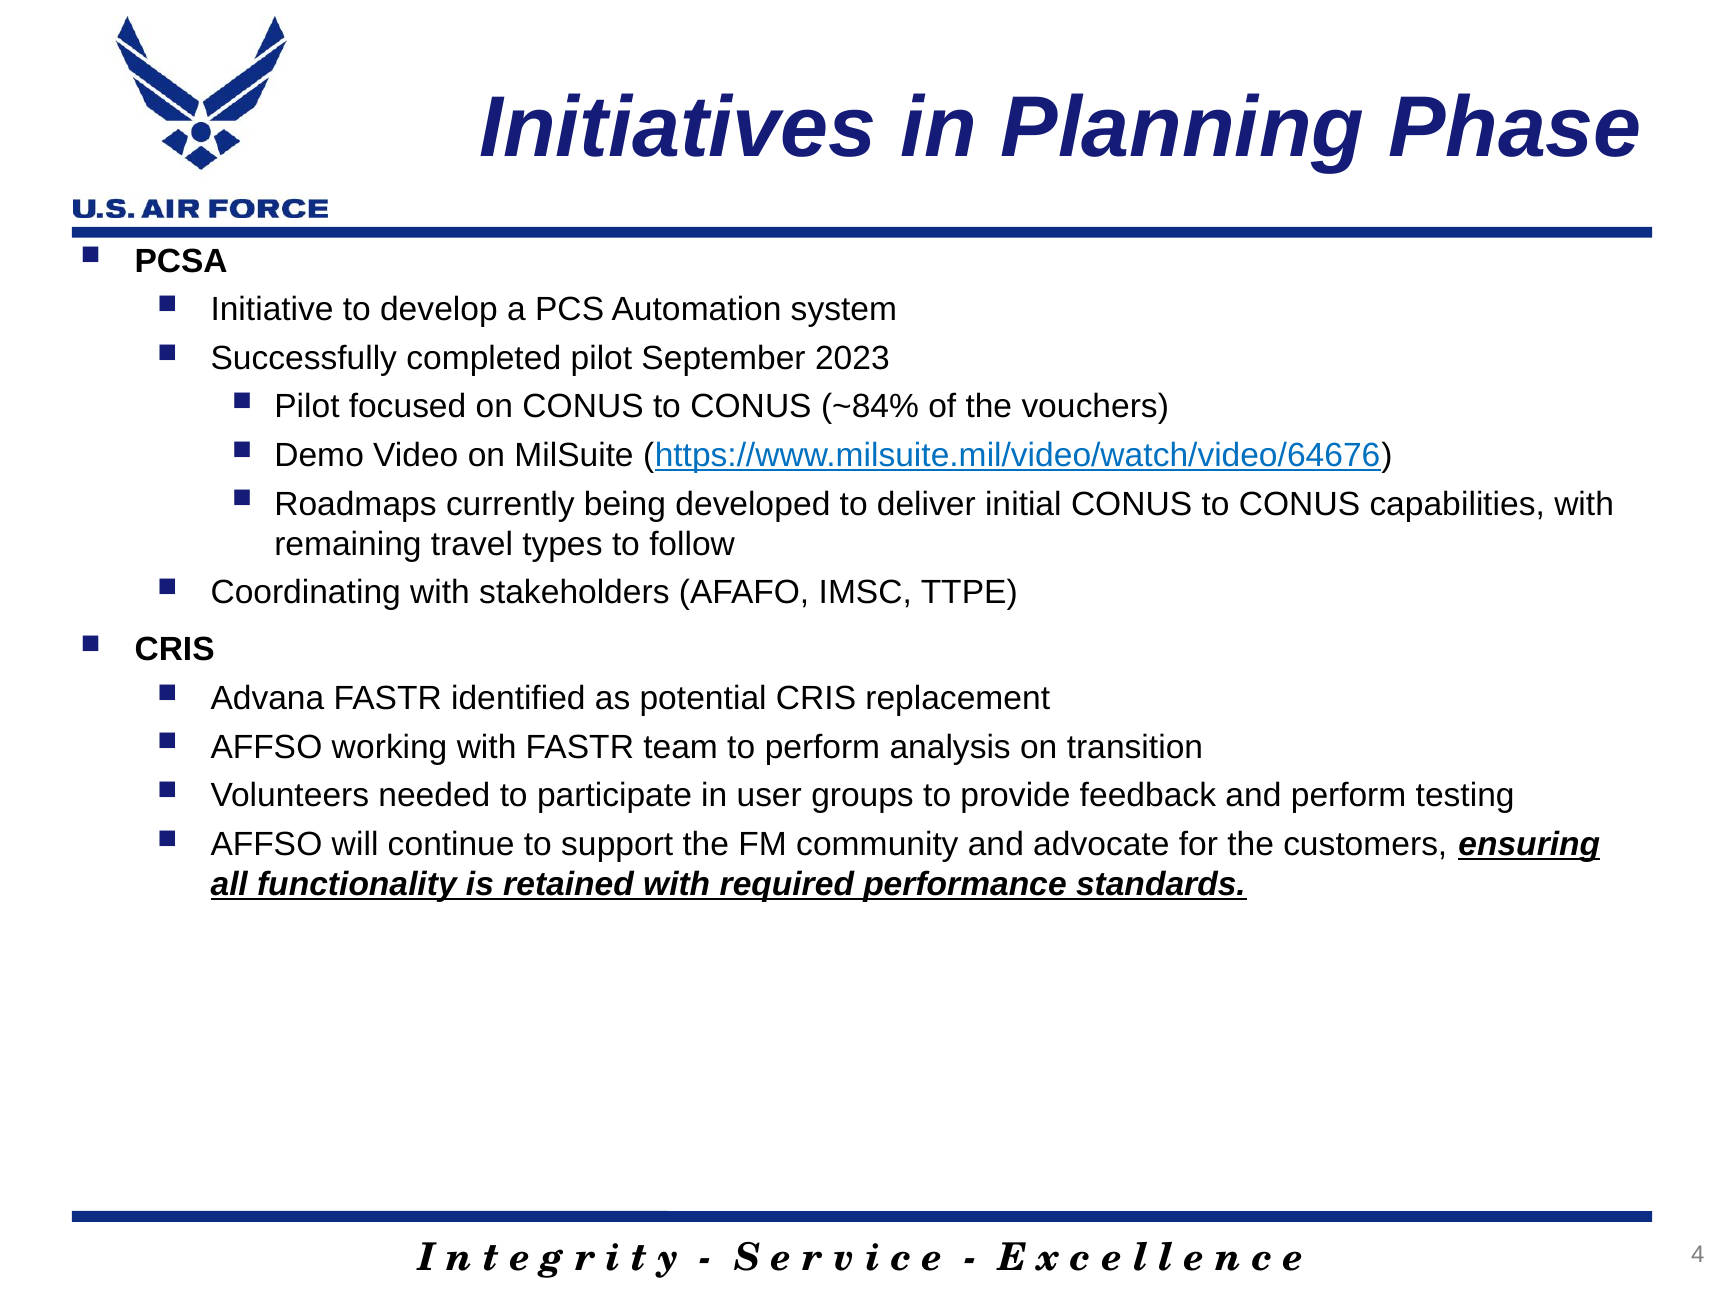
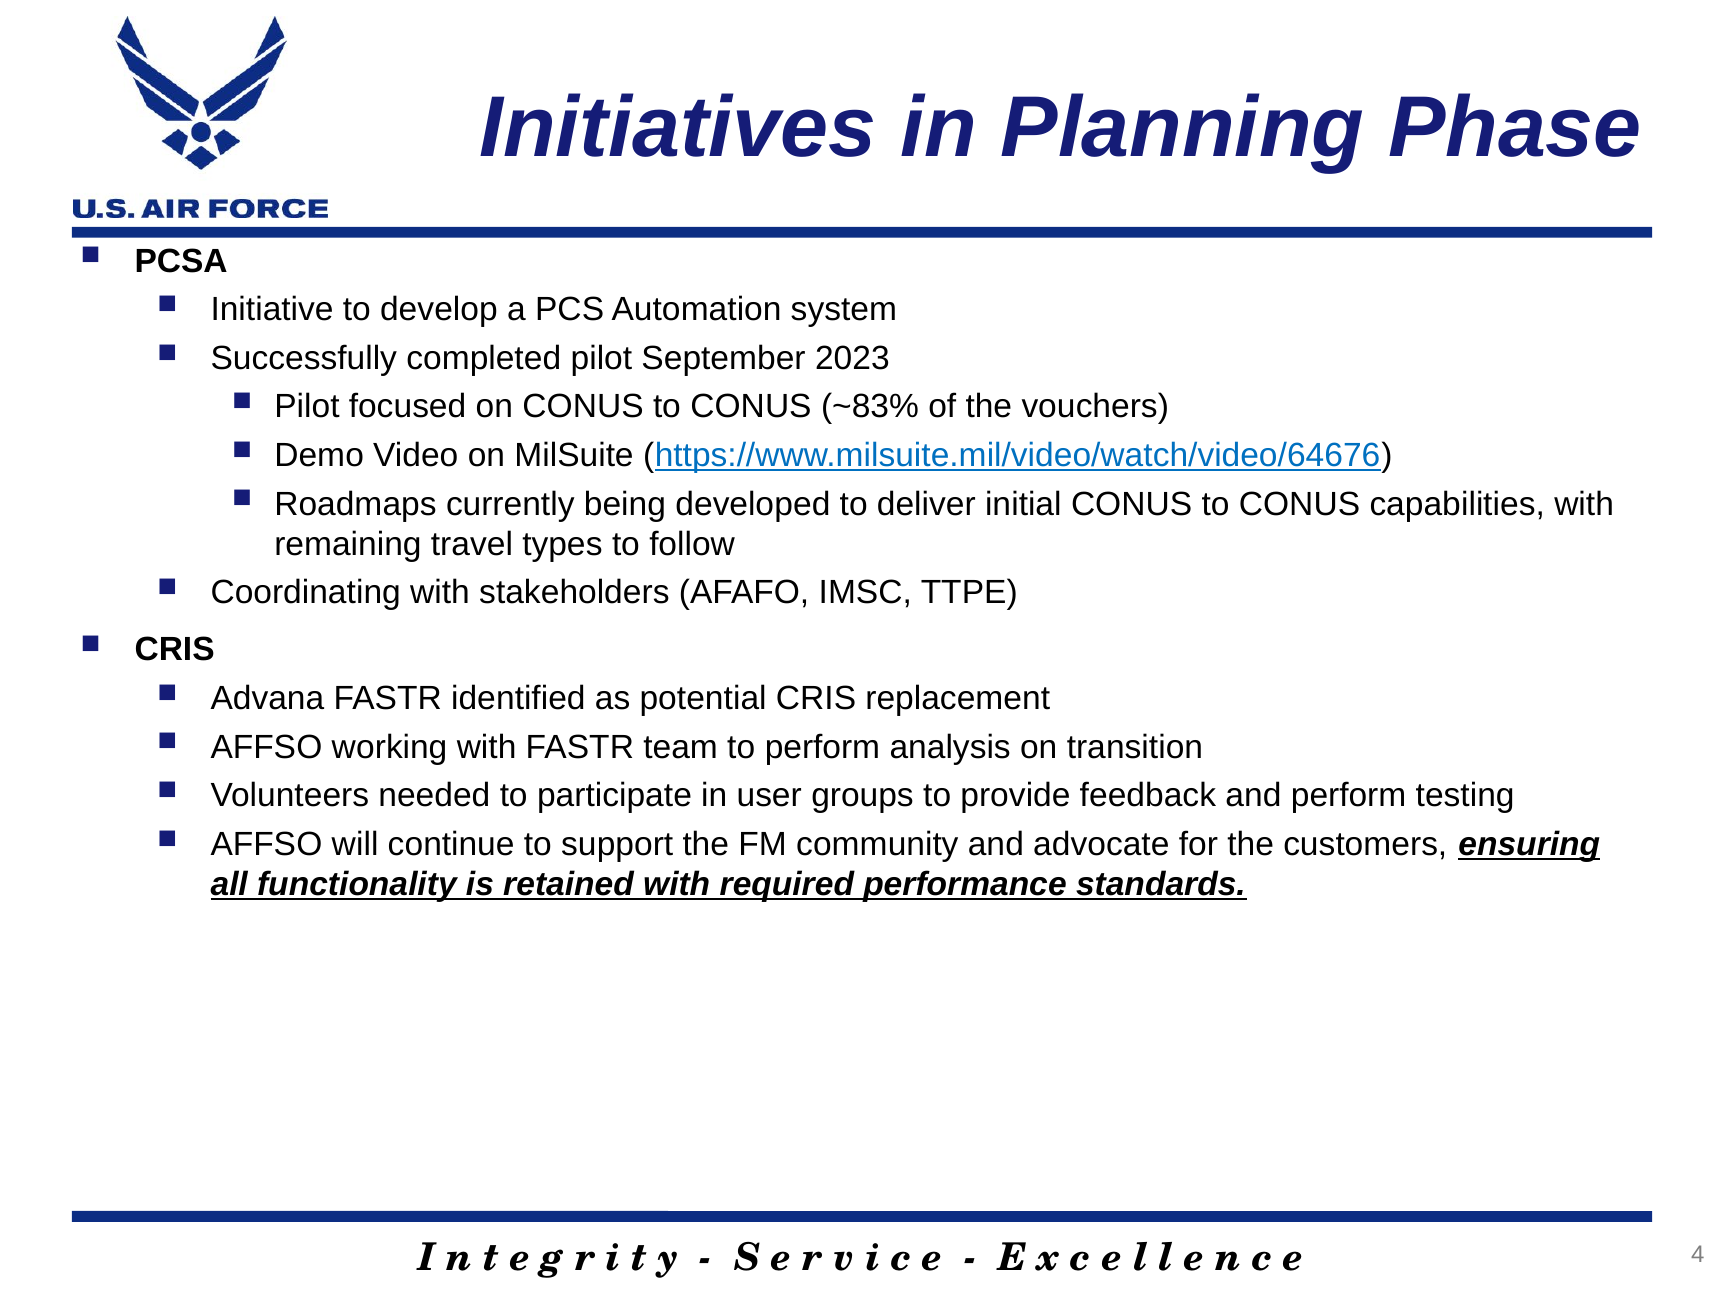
~84%: ~84% -> ~83%
